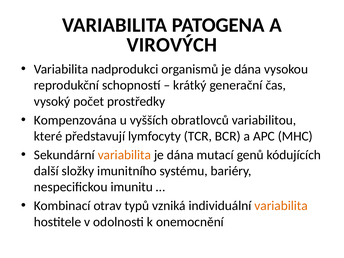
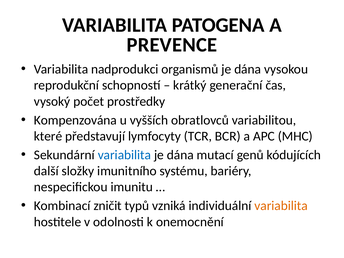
VIROVÝCH: VIROVÝCH -> PREVENCE
variabilita at (124, 155) colour: orange -> blue
otrav: otrav -> zničit
